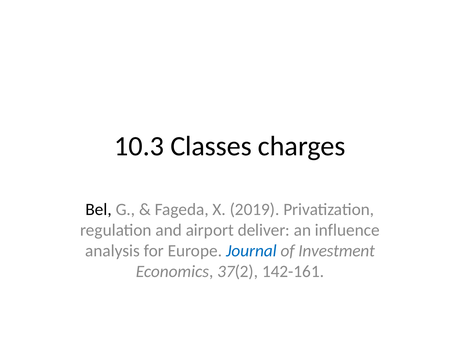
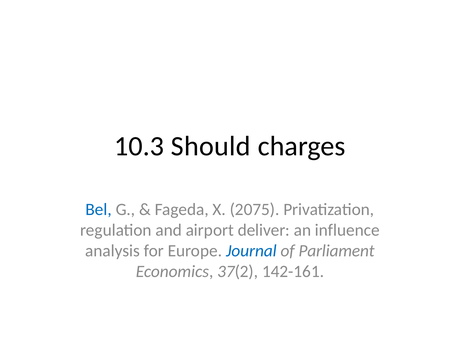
Classes: Classes -> Should
Bel colour: black -> blue
2019: 2019 -> 2075
Investment: Investment -> Parliament
